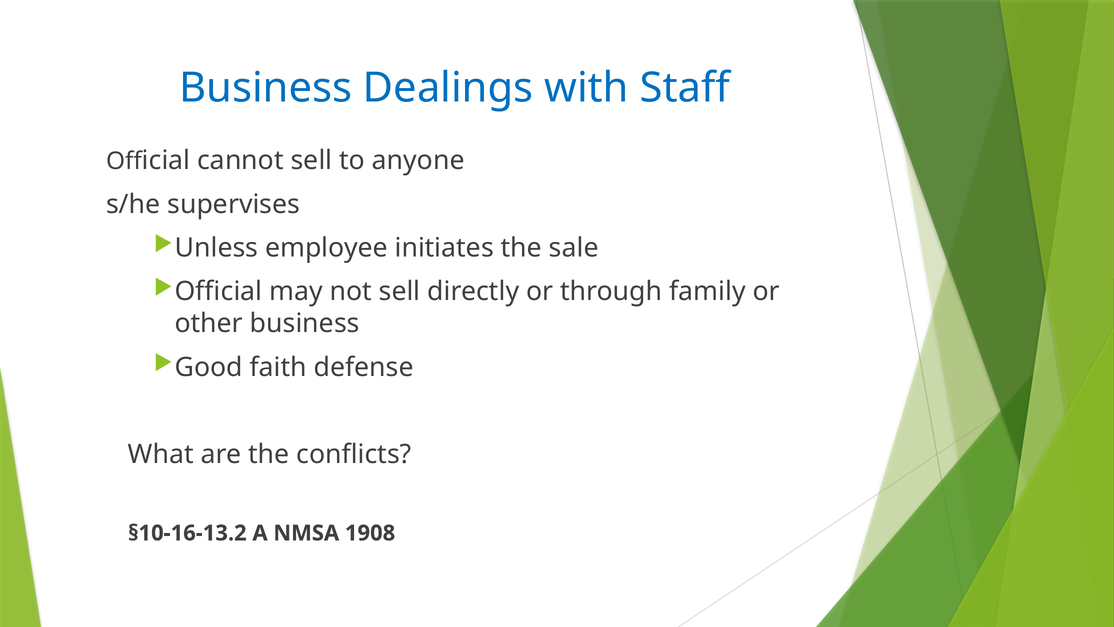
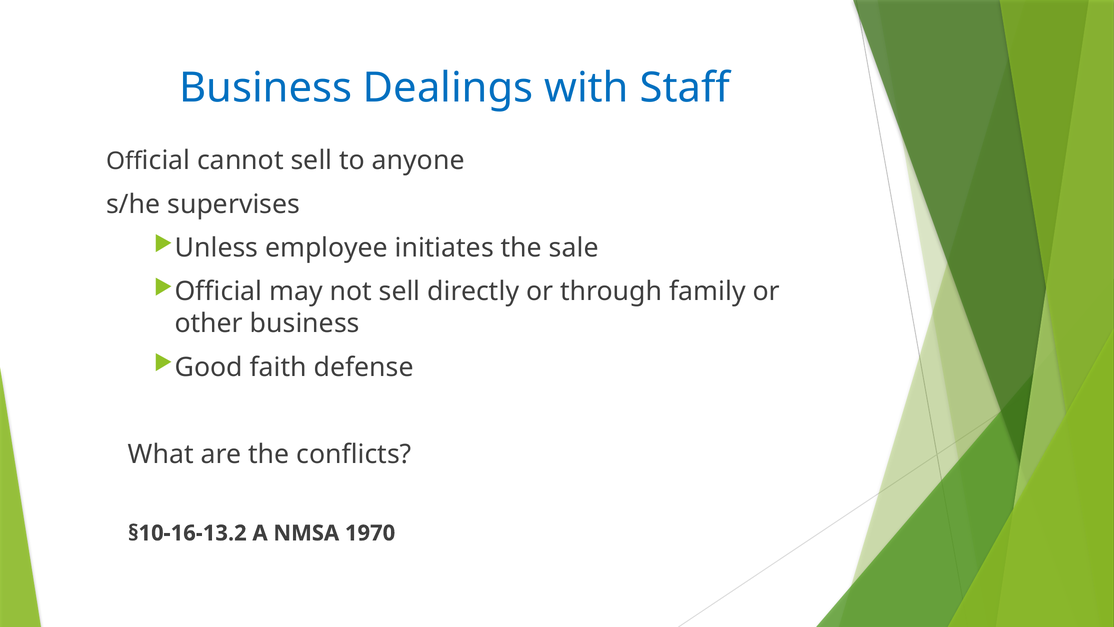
1908: 1908 -> 1970
